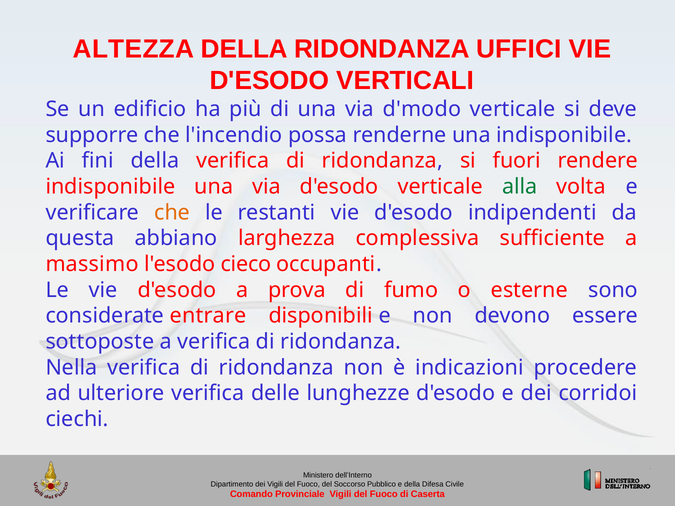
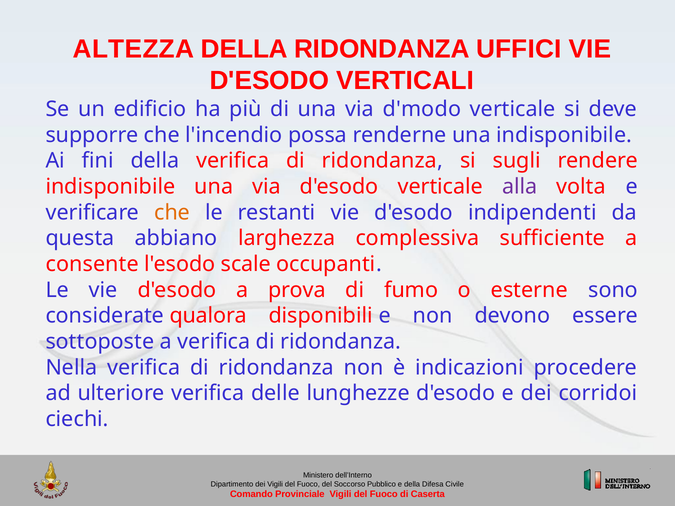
fuori: fuori -> sugli
alla colour: green -> purple
massimo: massimo -> consente
cieco: cieco -> scale
entrare: entrare -> qualora
